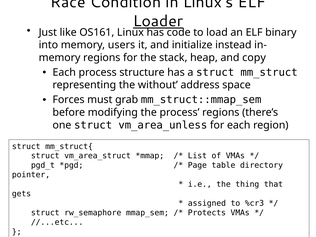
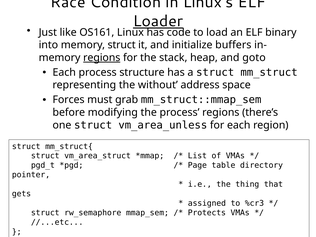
memory users: users -> struct
instead: instead -> buffers
regions at (102, 58) underline: none -> present
copy: copy -> goto
